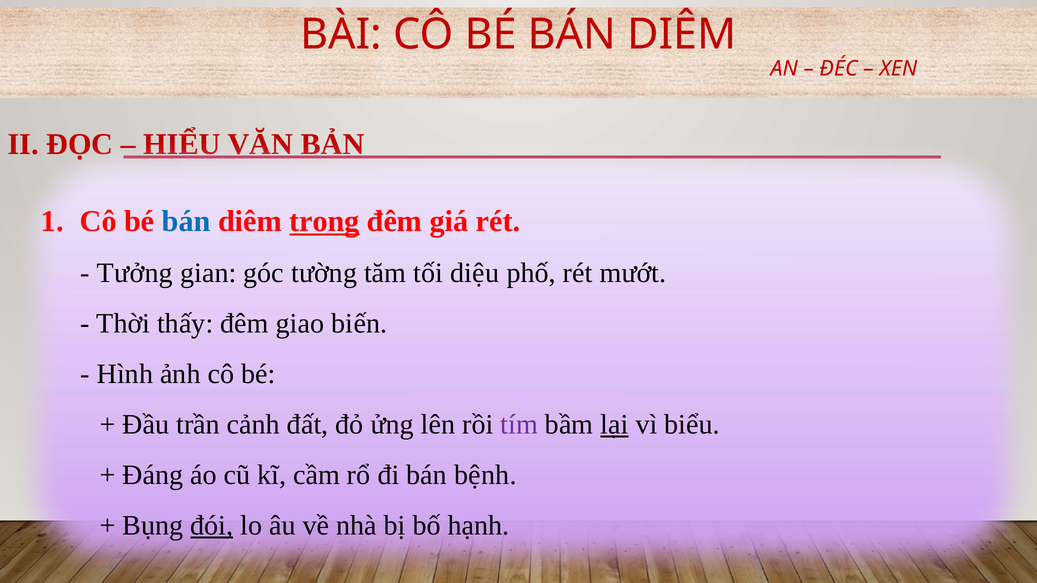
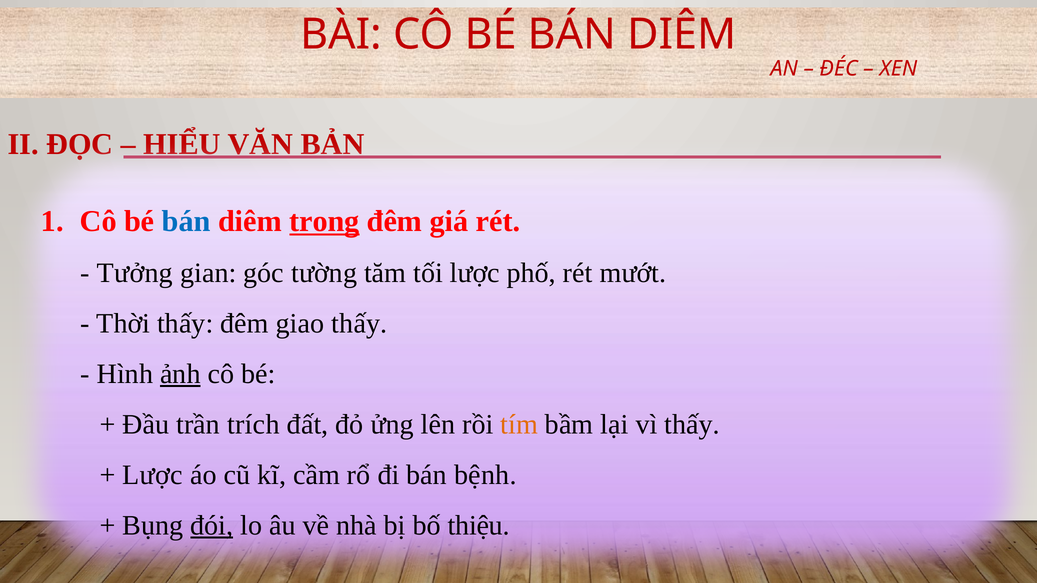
tối diệu: diệu -> lược
giao biến: biến -> thấy
ảnh underline: none -> present
cảnh: cảnh -> trích
tím colour: purple -> orange
lại underline: present -> none
vì biểu: biểu -> thấy
Đáng at (153, 475): Đáng -> Lược
hạnh: hạnh -> thiệu
